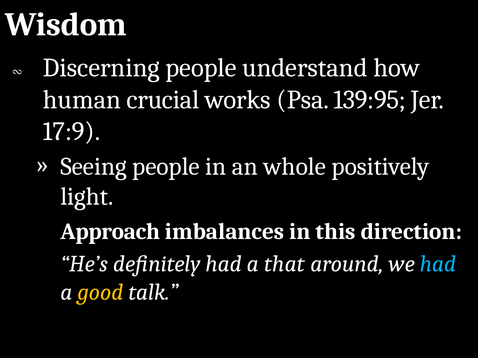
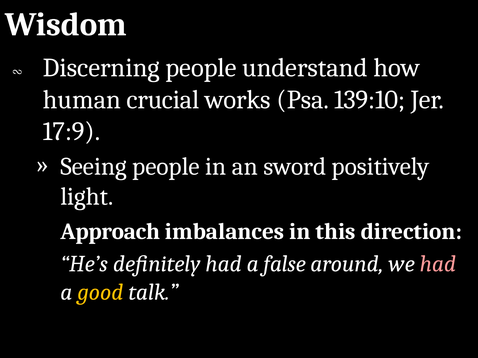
139:95: 139:95 -> 139:10
whole: whole -> sword
that: that -> false
had at (438, 264) colour: light blue -> pink
